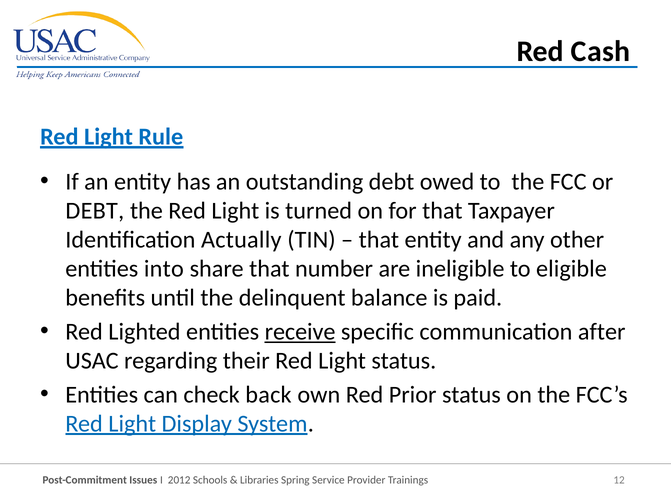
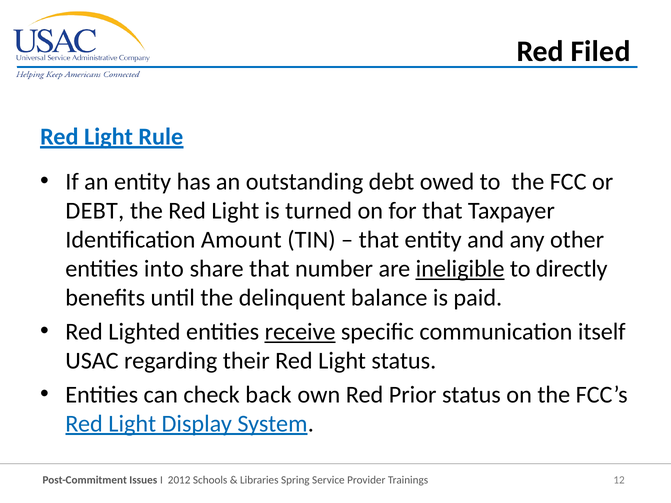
Cash: Cash -> Filed
Actually: Actually -> Amount
ineligible underline: none -> present
eligible: eligible -> directly
after: after -> itself
